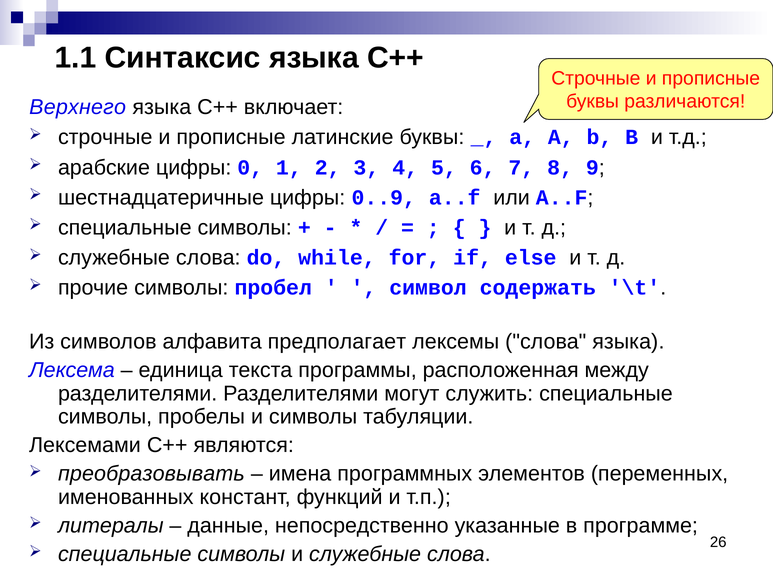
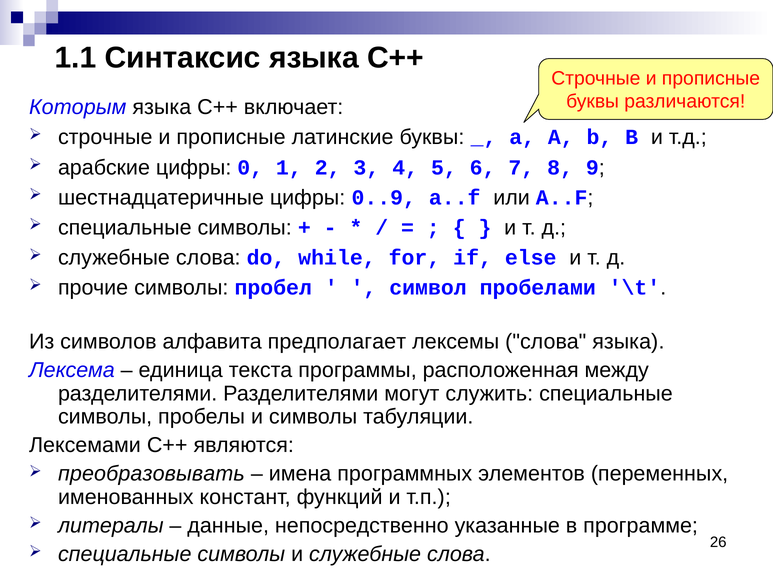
Верхнего: Верхнего -> Которым
содержать: содержать -> пробелами
